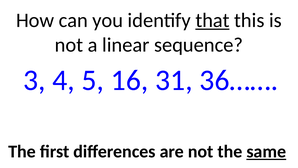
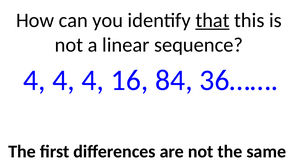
3 at (34, 80): 3 -> 4
5 at (93, 80): 5 -> 4
31: 31 -> 84
same underline: present -> none
